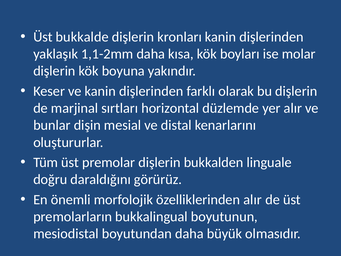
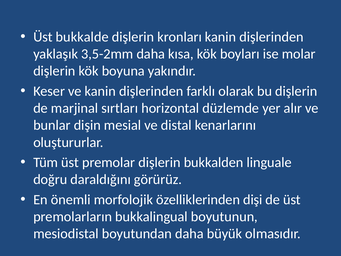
1,1-2mm: 1,1-2mm -> 3,5-2mm
özelliklerinden alır: alır -> dişi
